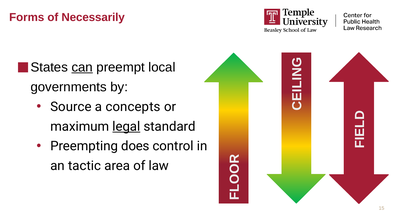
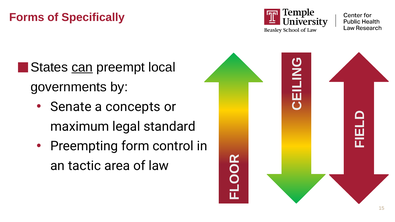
Necessarily: Necessarily -> Specifically
Source: Source -> Senate
legal underline: present -> none
does: does -> form
